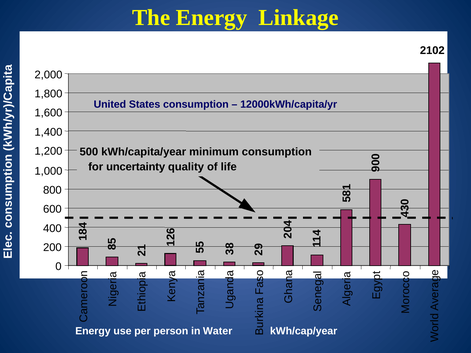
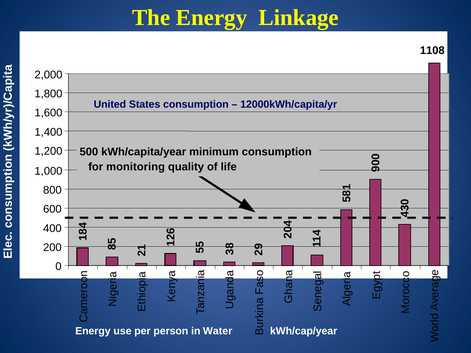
2102: 2102 -> 1108
uncertainty: uncertainty -> monitoring
